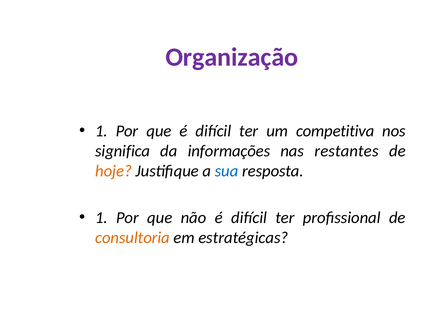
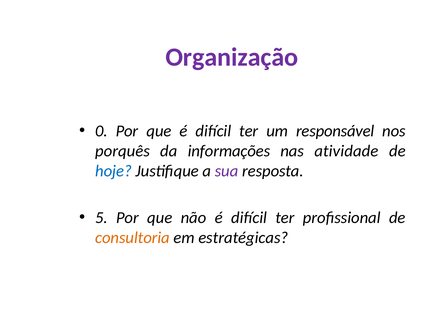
1 at (102, 131): 1 -> 0
competitiva: competitiva -> responsável
significa: significa -> porquês
restantes: restantes -> atividade
hoje colour: orange -> blue
sua colour: blue -> purple
1 at (102, 218): 1 -> 5
